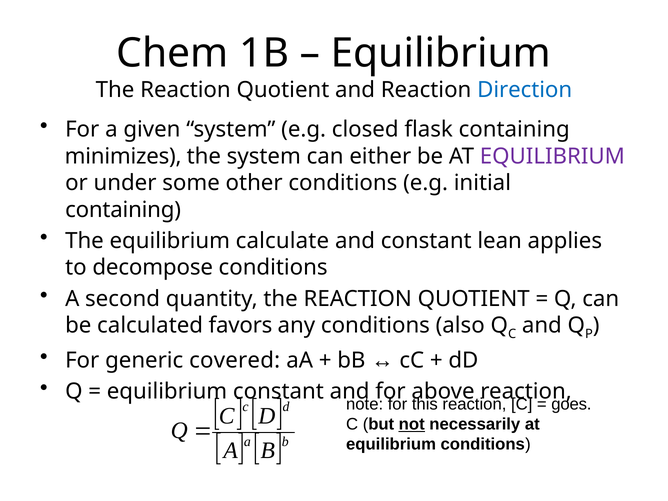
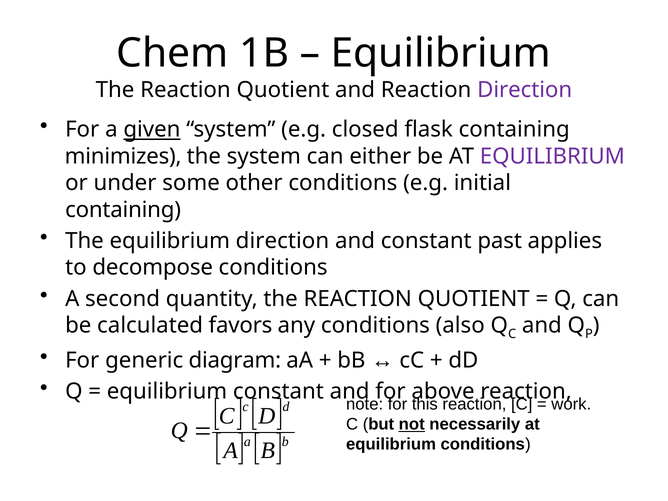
Direction at (525, 90) colour: blue -> purple
given underline: none -> present
equilibrium calculate: calculate -> direction
lean: lean -> past
covered: covered -> diagram
goes: goes -> work
